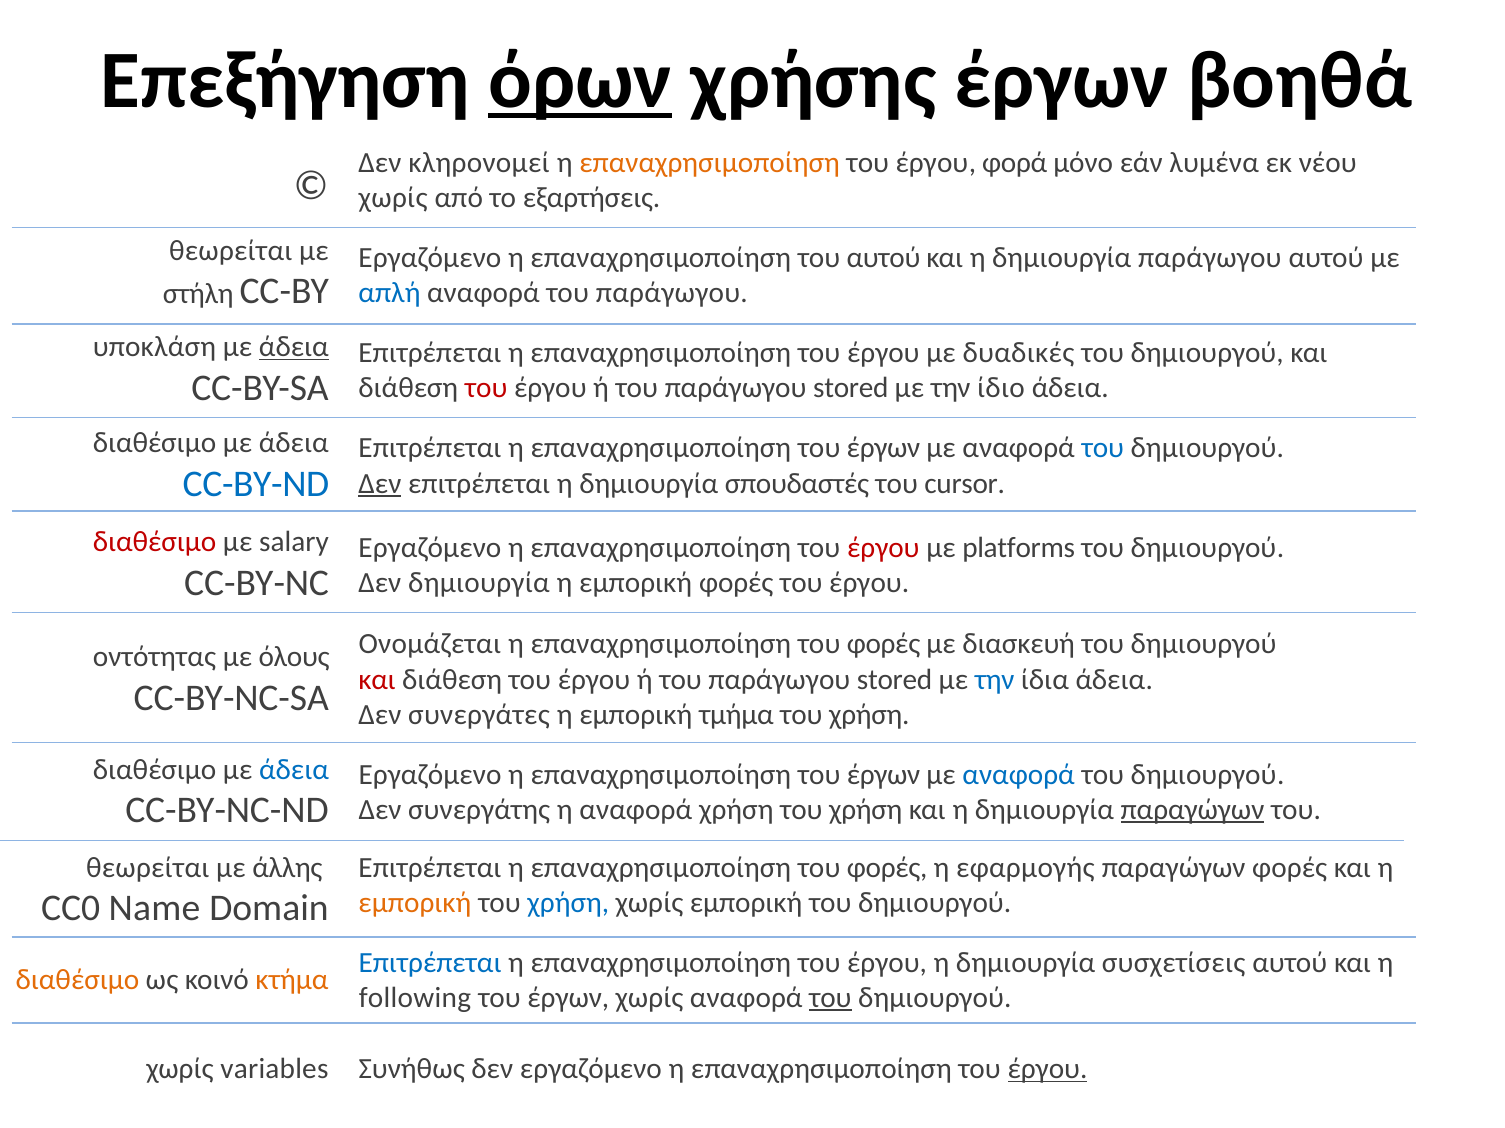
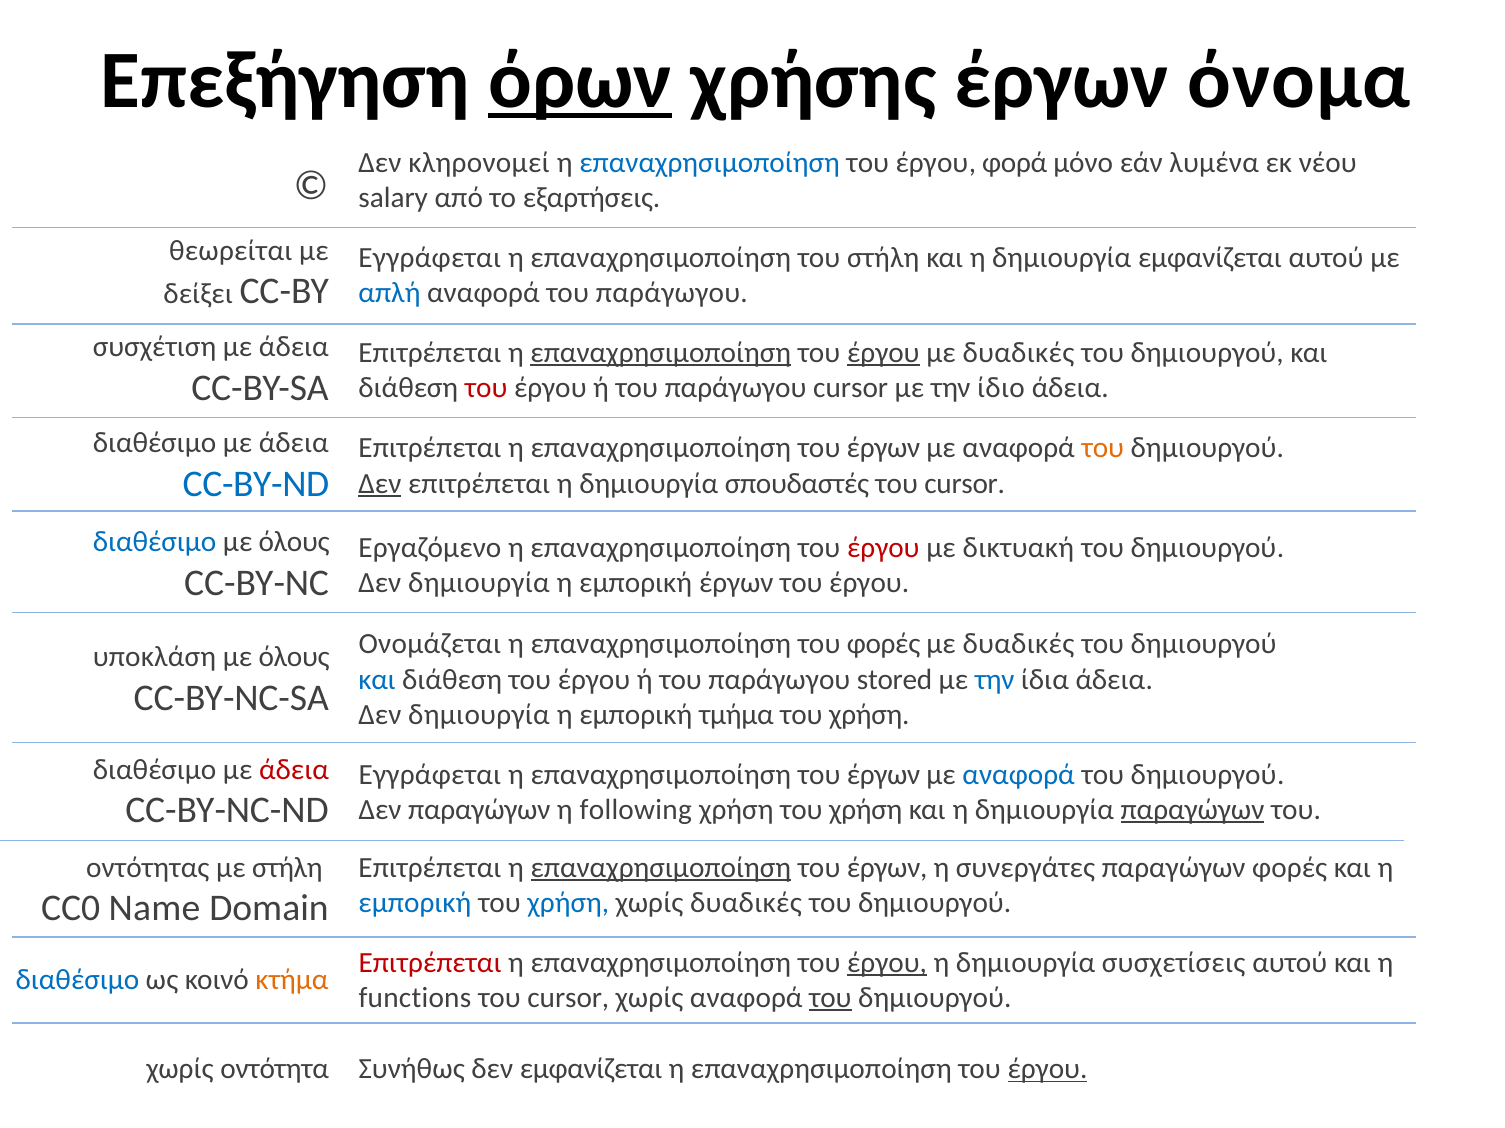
βοηθά: βοηθά -> όνομα
επαναχρησιμοποίηση at (710, 162) colour: orange -> blue
χωρίς at (393, 198): χωρίς -> salary
Εργαζόμενο at (430, 258): Εργαζόμενο -> Εγγράφεται
του αυτού: αυτού -> στήλη
δημιουργία παράγωγου: παράγωγου -> εμφανίζεται
στήλη: στήλη -> δείξει
υποκλάση: υποκλάση -> συσχέτιση
άδεια at (294, 347) underline: present -> none
επαναχρησιμοποίηση at (661, 353) underline: none -> present
έργου at (883, 353) underline: none -> present
stored at (851, 388): stored -> cursor
του at (1103, 449) colour: blue -> orange
διαθέσιμο at (155, 543) colour: red -> blue
salary at (294, 543): salary -> όλους
platforms: platforms -> δικτυακή
εμπορική φορές: φορές -> έργων
διασκευή at (1019, 645): διασκευή -> δυαδικές
οντότητας: οντότητας -> υποκλάση
και at (377, 680) colour: red -> blue
συνεργάτες at (479, 715): συνεργάτες -> δημιουργία
άδεια at (294, 770) colour: blue -> red
Εργαζόμενο at (430, 775): Εργαζόμενο -> Εγγράφεται
Δεν συνεργάτης: συνεργάτης -> παραγώγων
η αναφορά: αναφορά -> following
θεωρείται at (148, 868): θεωρείται -> οντότητας
με άλλης: άλλης -> στήλη
επαναχρησιμοποίηση at (661, 868) underline: none -> present
φορές at (887, 868): φορές -> έργων
εφαρμογής: εφαρμογής -> συνεργάτες
εμπορική at (415, 903) colour: orange -> blue
χωρίς εμπορική: εμπορική -> δυαδικές
Επιτρέπεται at (430, 963) colour: blue -> red
έργου at (887, 963) underline: none -> present
διαθέσιμο at (77, 980) colour: orange -> blue
following: following -> functions
έργων at (568, 998): έργων -> cursor
variables: variables -> οντότητα
δεν εργαζόμενο: εργαζόμενο -> εμφανίζεται
